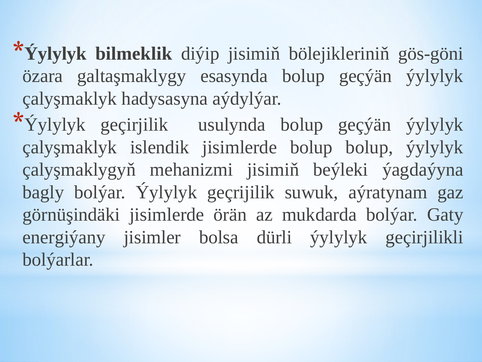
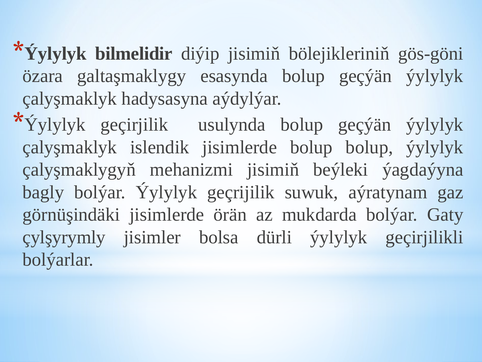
bilmeklik: bilmeklik -> bilmelidir
energiýany: energiýany -> çylşyrymly
